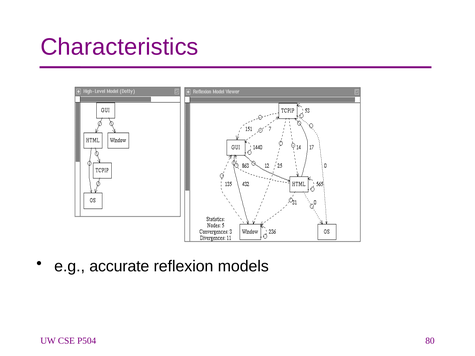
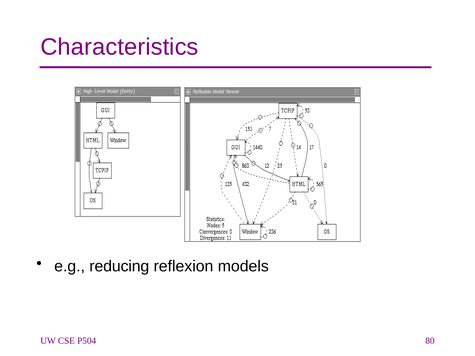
accurate: accurate -> reducing
